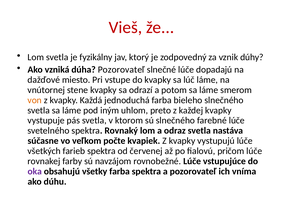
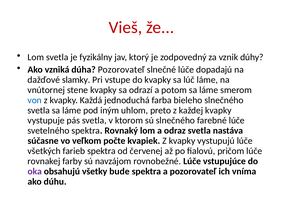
miesto: miesto -> slamky
von colour: orange -> blue
všetky farba: farba -> bude
